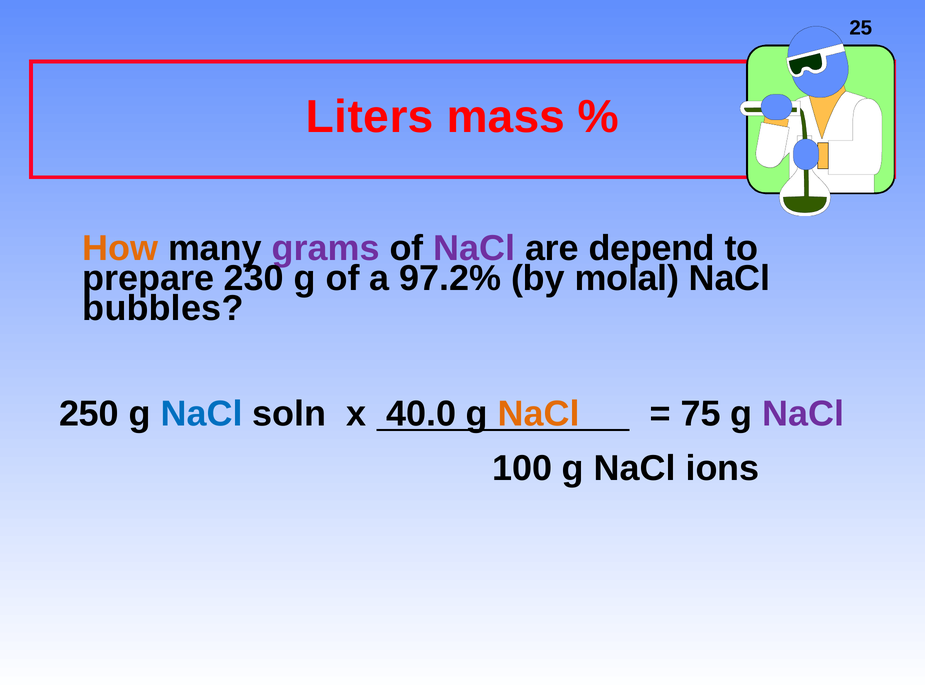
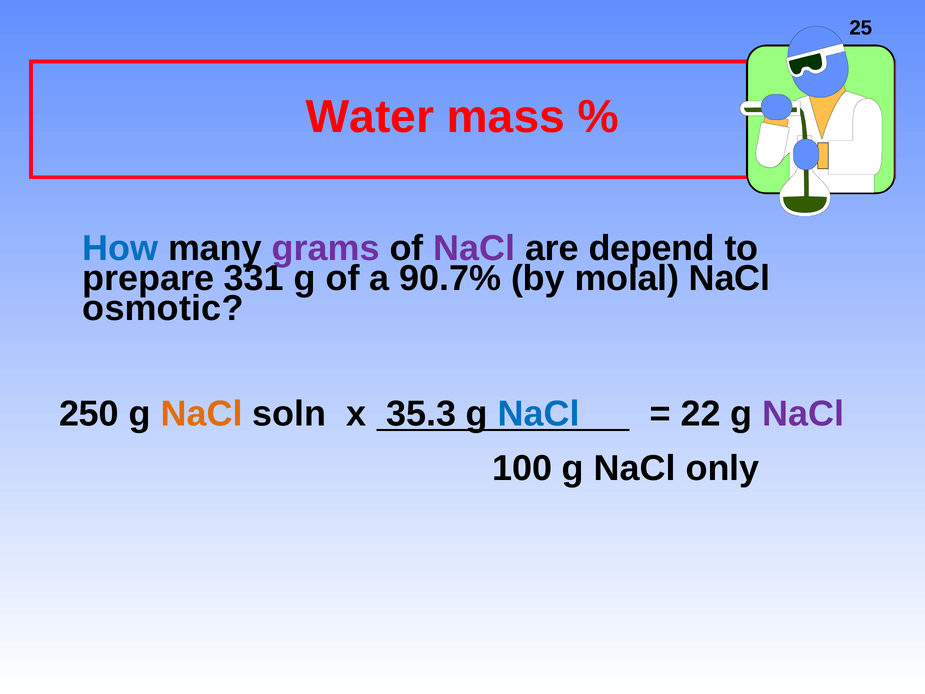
Liters: Liters -> Water
How colour: orange -> blue
230: 230 -> 331
97.2%: 97.2% -> 90.7%
bubbles: bubbles -> osmotic
NaCl at (202, 414) colour: blue -> orange
40.0: 40.0 -> 35.3
NaCl at (539, 414) colour: orange -> blue
75: 75 -> 22
ions: ions -> only
